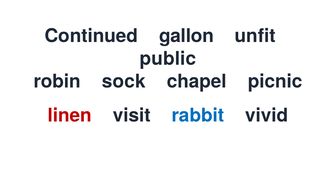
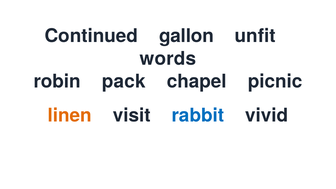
public: public -> words
sock: sock -> pack
linen colour: red -> orange
